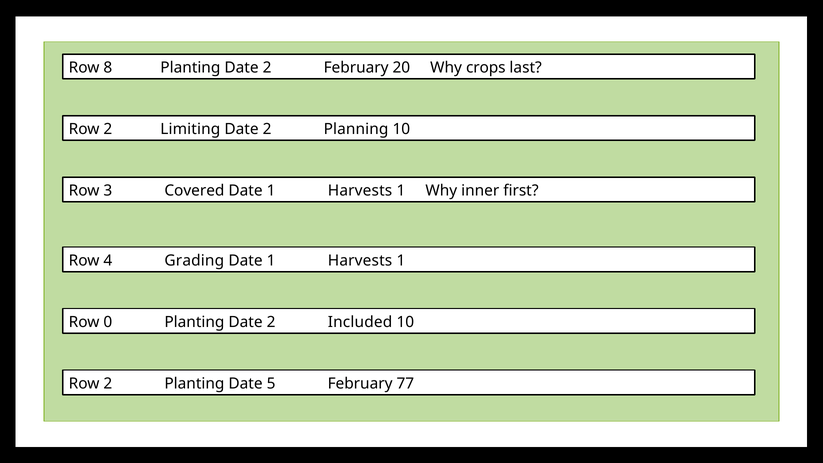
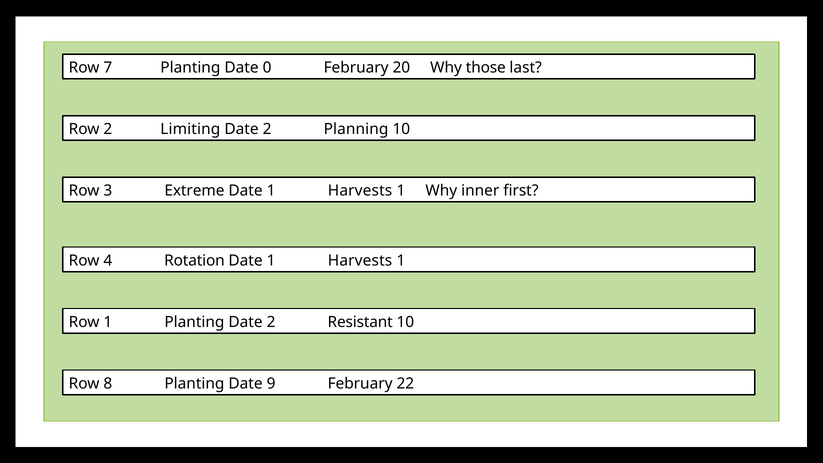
8: 8 -> 7
2 at (267, 68): 2 -> 0
crops: crops -> those
Covered: Covered -> Extreme
Grading: Grading -> Rotation
Row 0: 0 -> 1
Included: Included -> Resistant
2 at (108, 383): 2 -> 8
5: 5 -> 9
77: 77 -> 22
